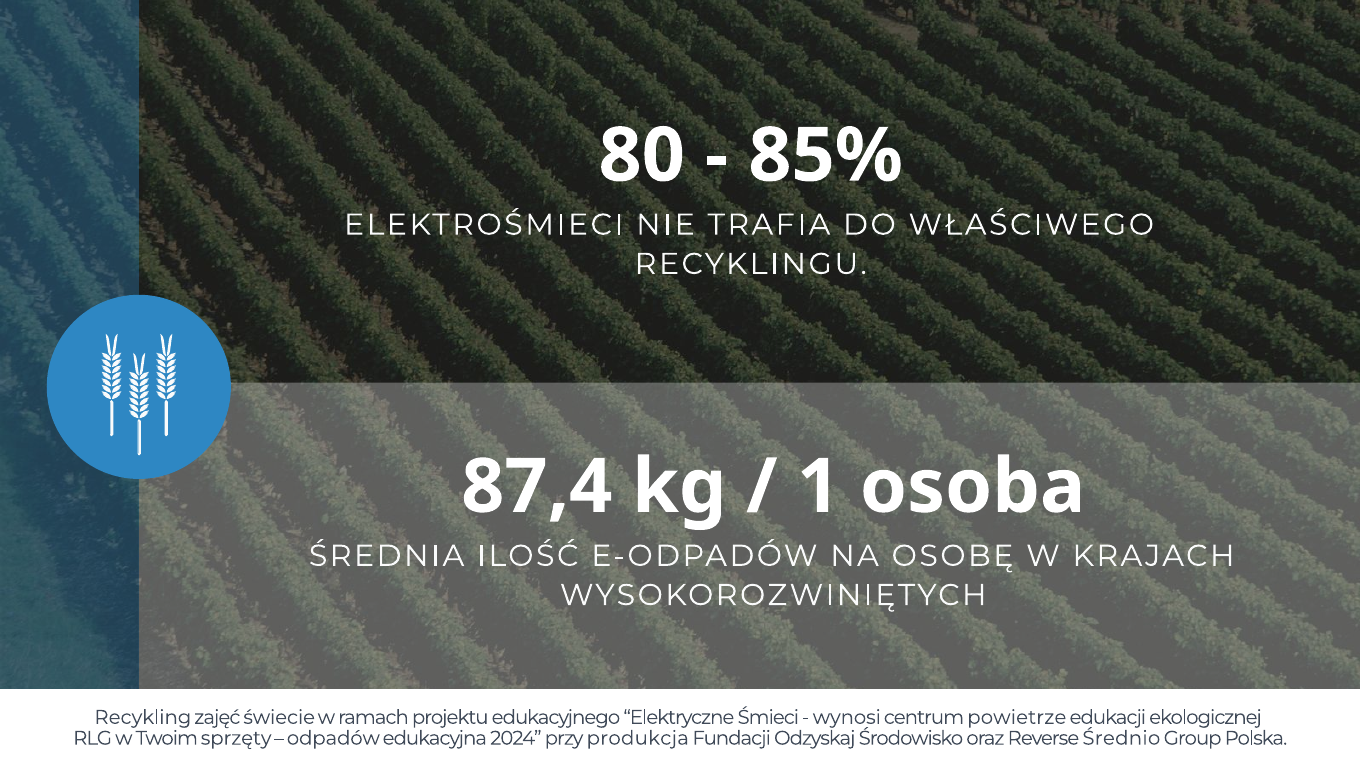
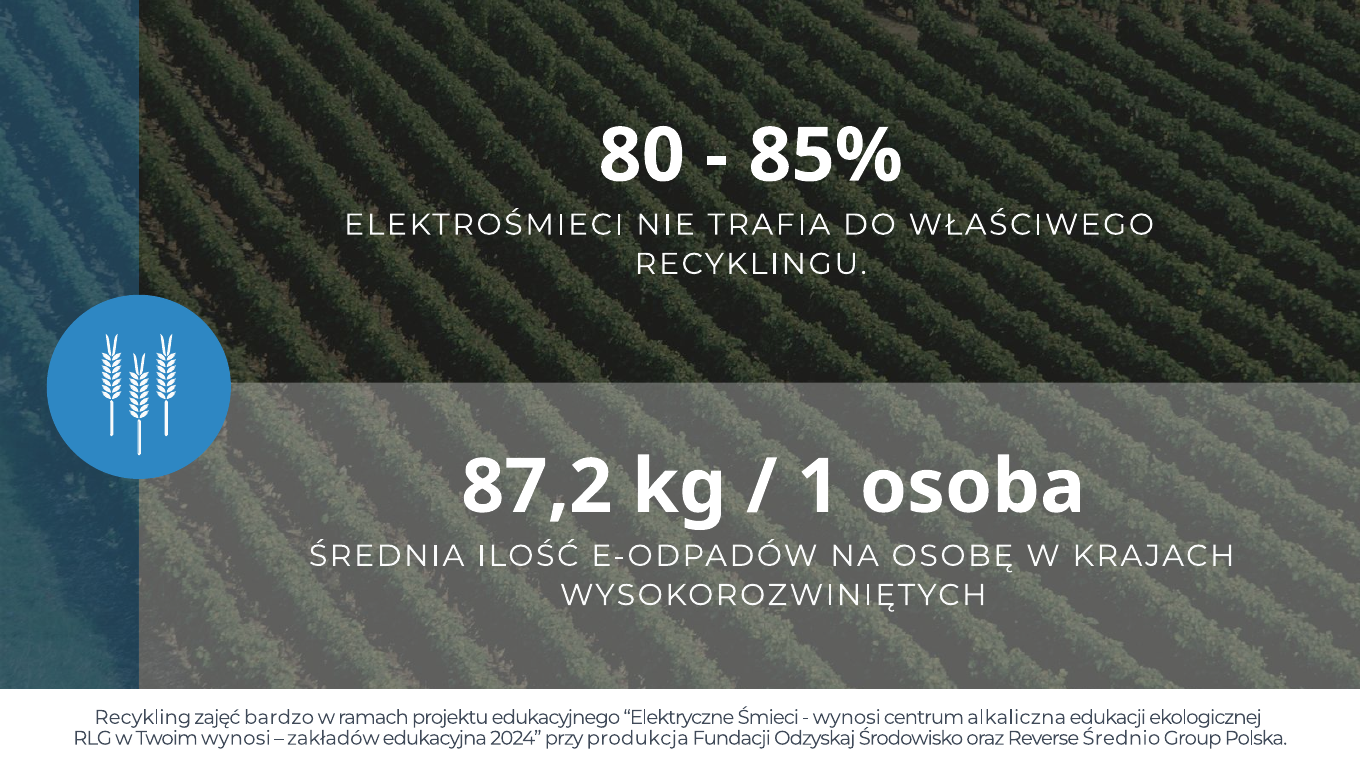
87,4: 87,4 -> 87,2
świecie: świecie -> bardzo
powietrze: powietrze -> alkaliczna
Twoim sprzęty: sprzęty -> wynosi
odpadów: odpadów -> zakładów
